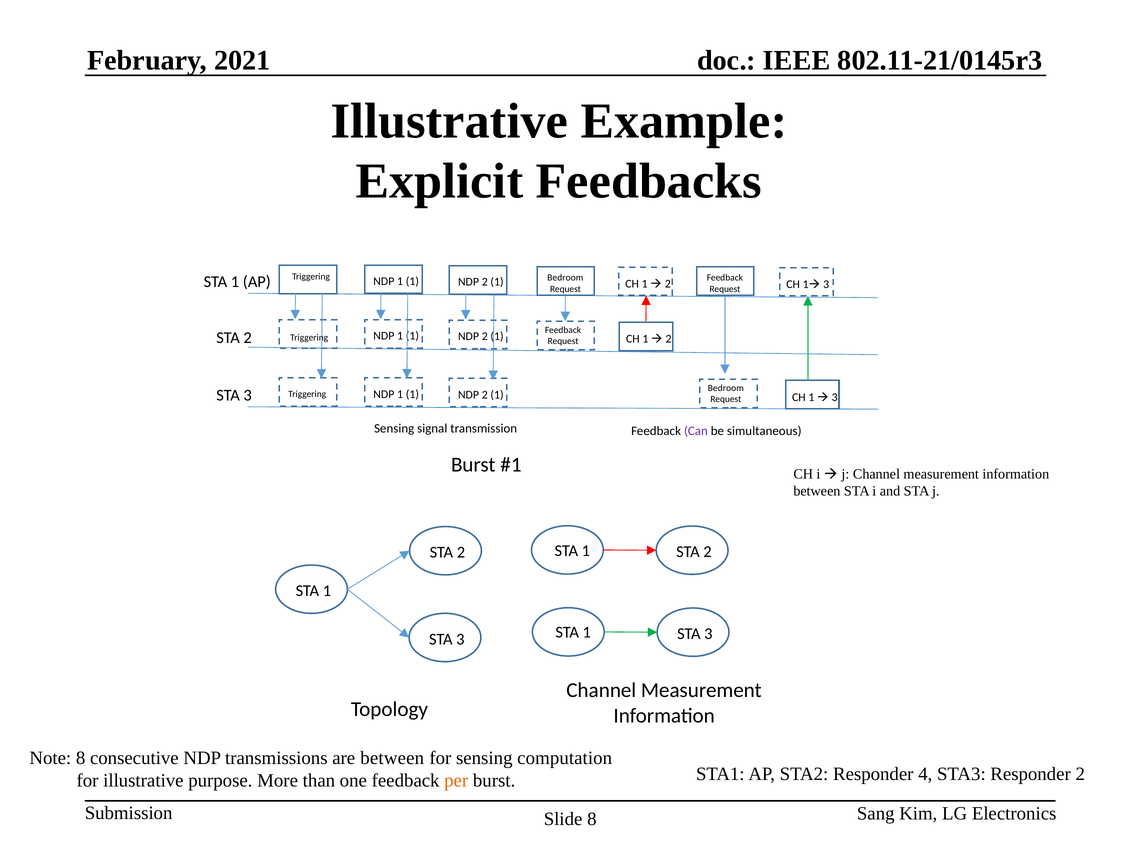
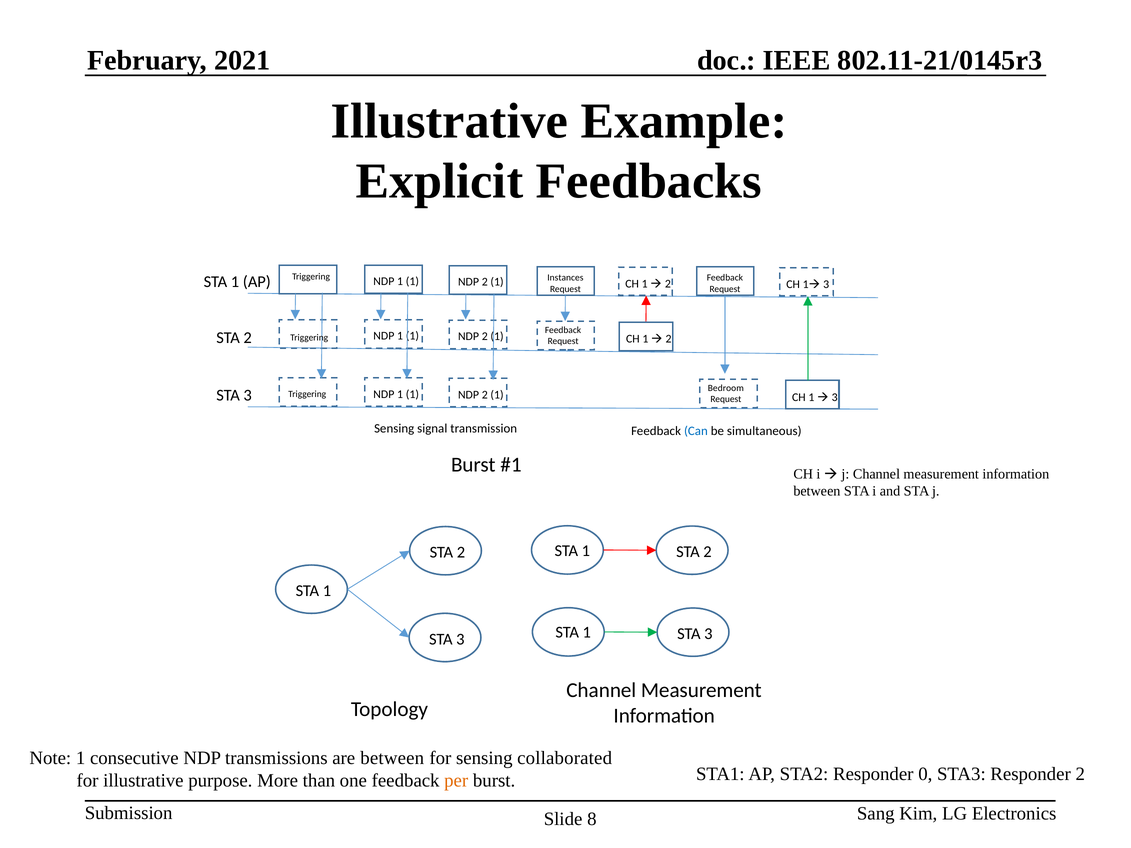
Triggering Bedroom: Bedroom -> Instances
Can colour: purple -> blue
Note 8: 8 -> 1
computation: computation -> collaborated
4: 4 -> 0
